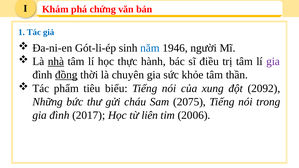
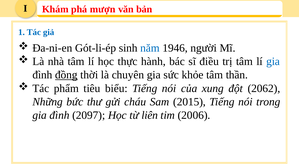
chứng: chứng -> mượn
nhà underline: present -> none
gia at (273, 62) colour: purple -> blue
2092: 2092 -> 2062
2075: 2075 -> 2015
2017: 2017 -> 2097
